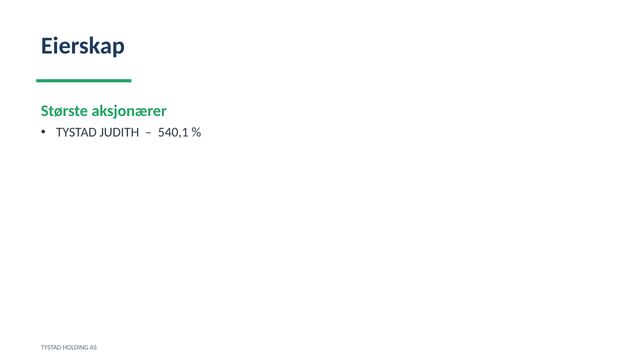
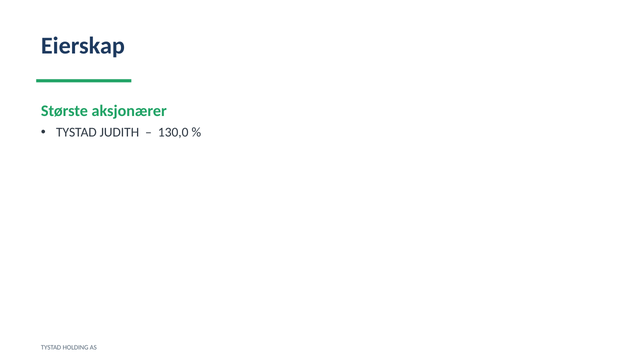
540,1: 540,1 -> 130,0
